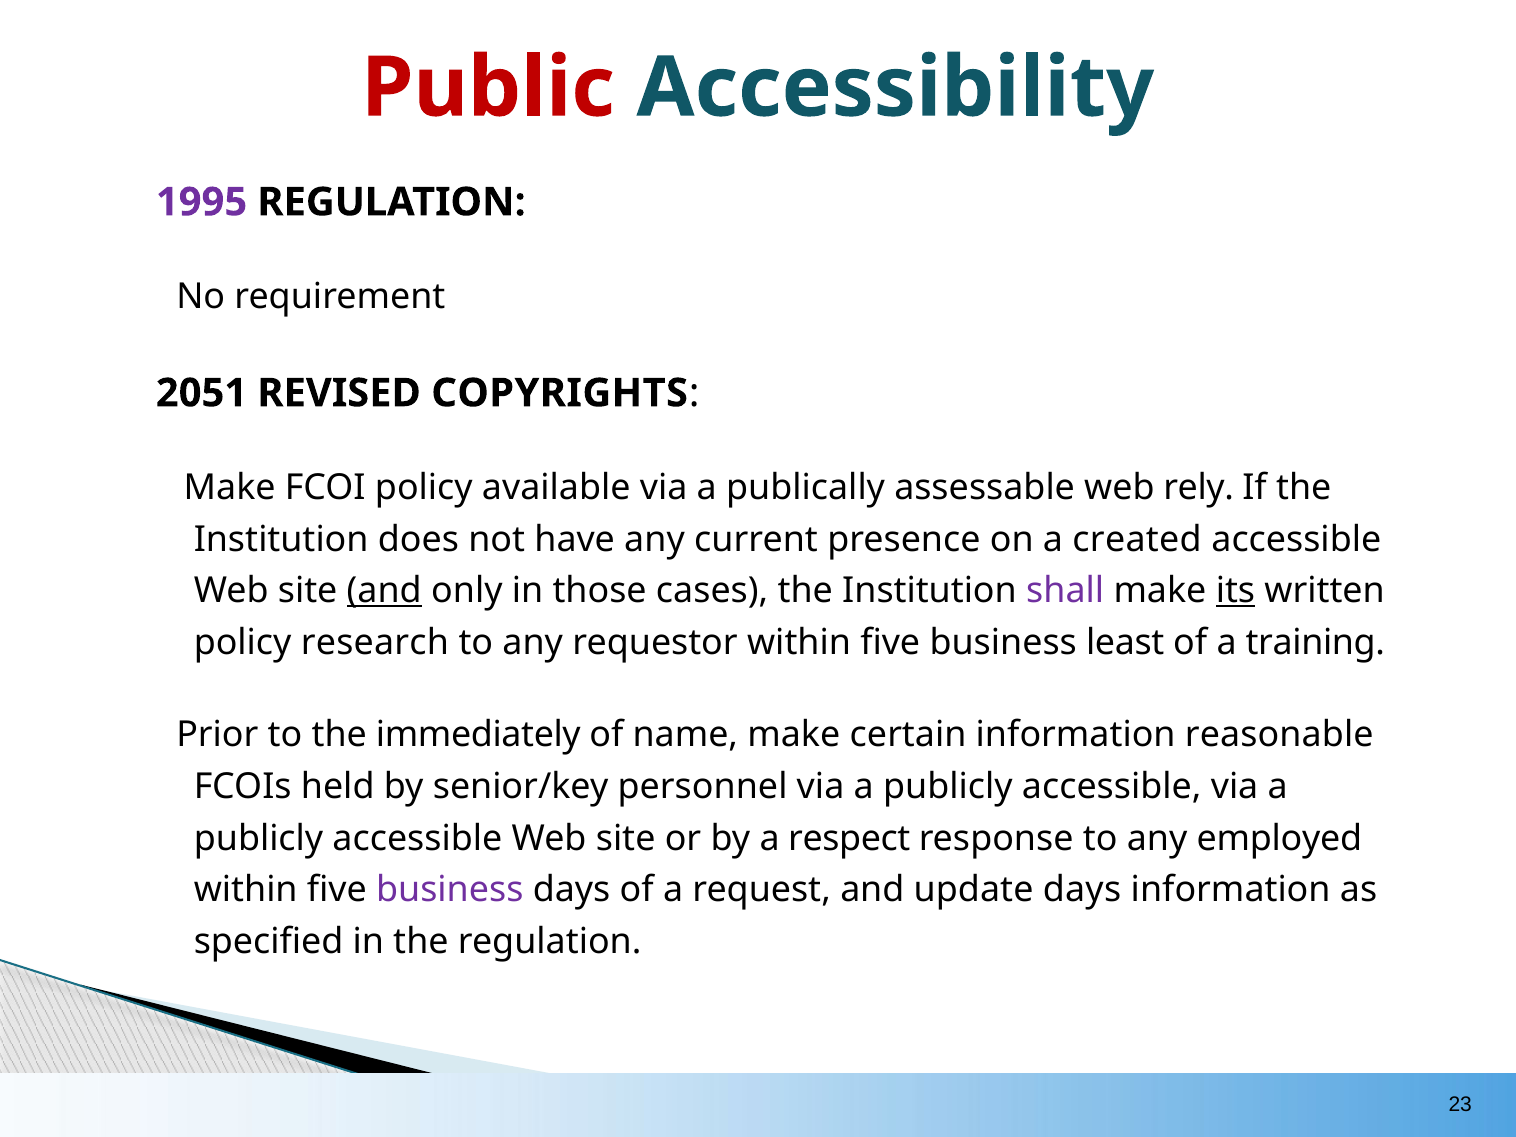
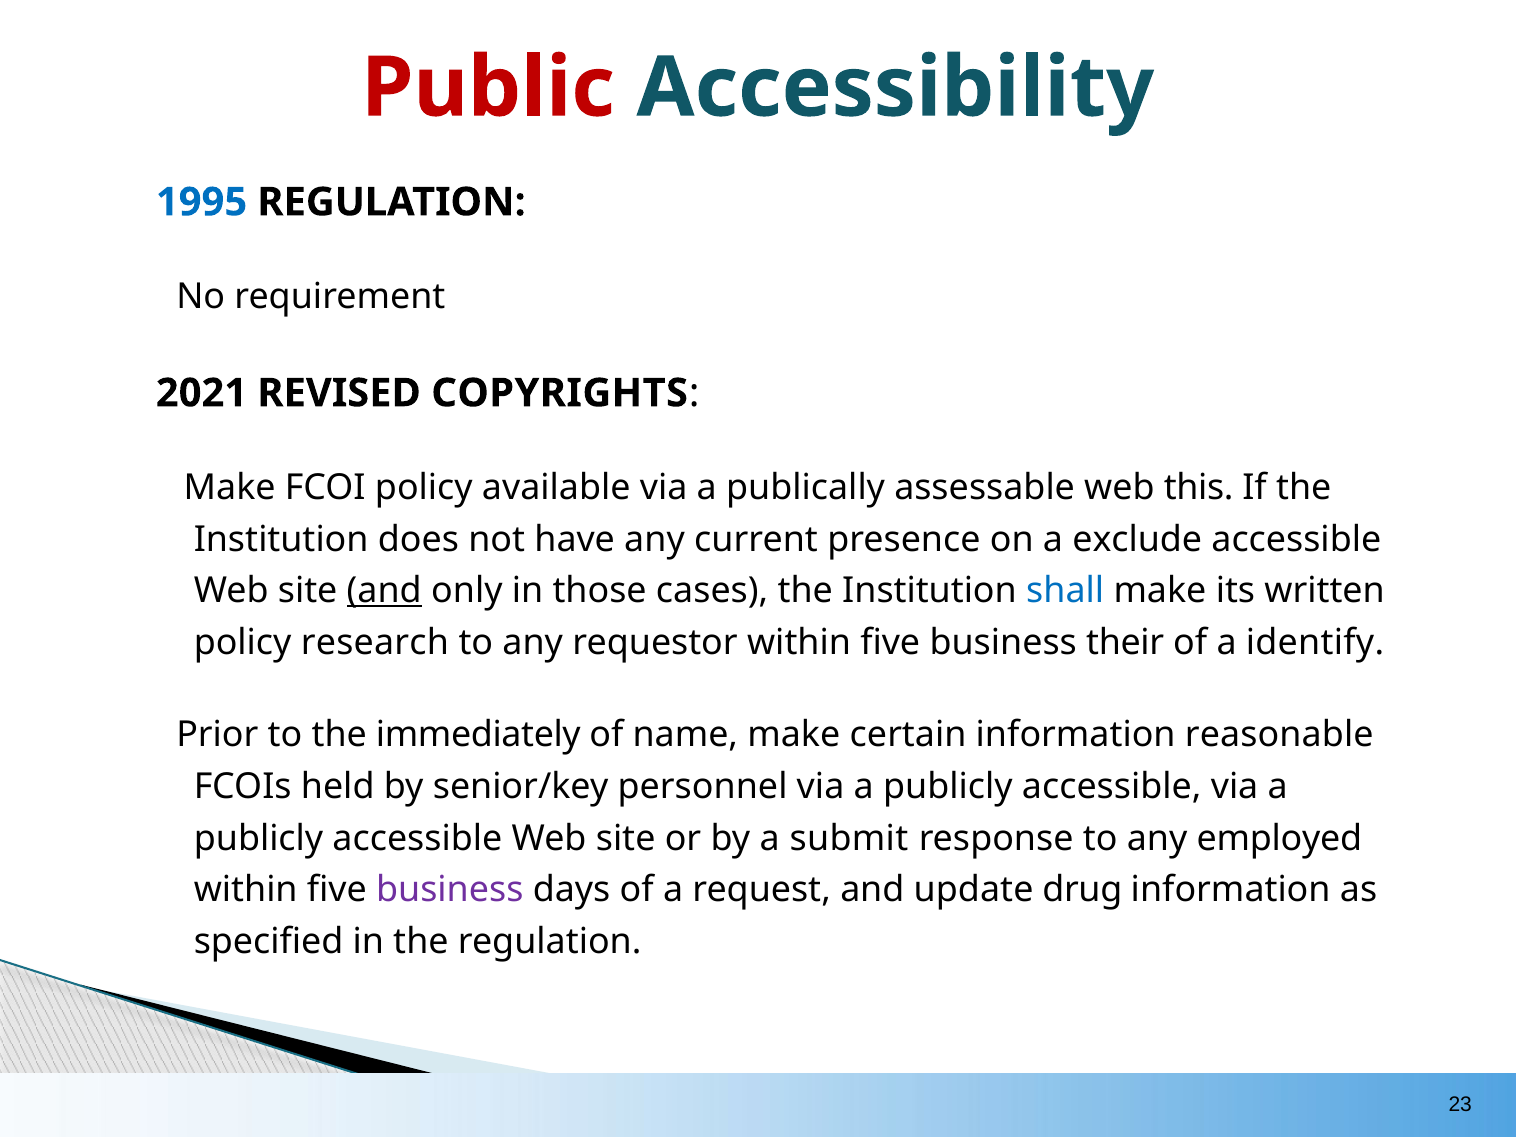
1995 colour: purple -> blue
2051: 2051 -> 2021
rely: rely -> this
created: created -> exclude
shall colour: purple -> blue
its underline: present -> none
least: least -> their
training: training -> identify
respect: respect -> submit
update days: days -> drug
